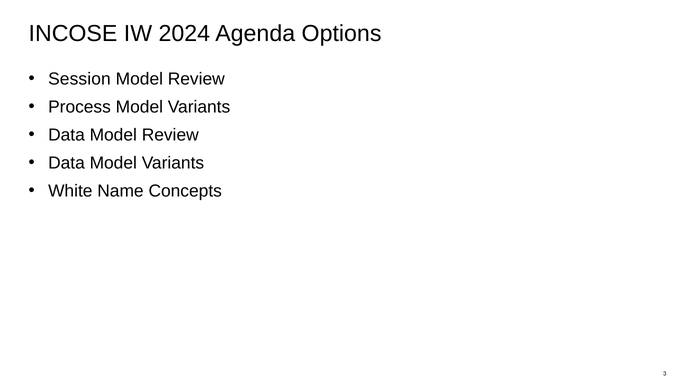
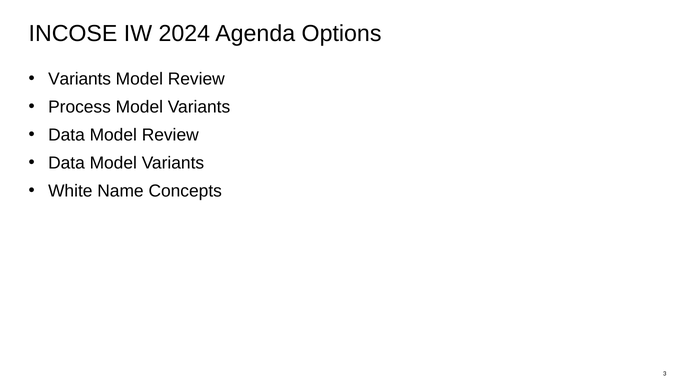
Session at (79, 79): Session -> Variants
